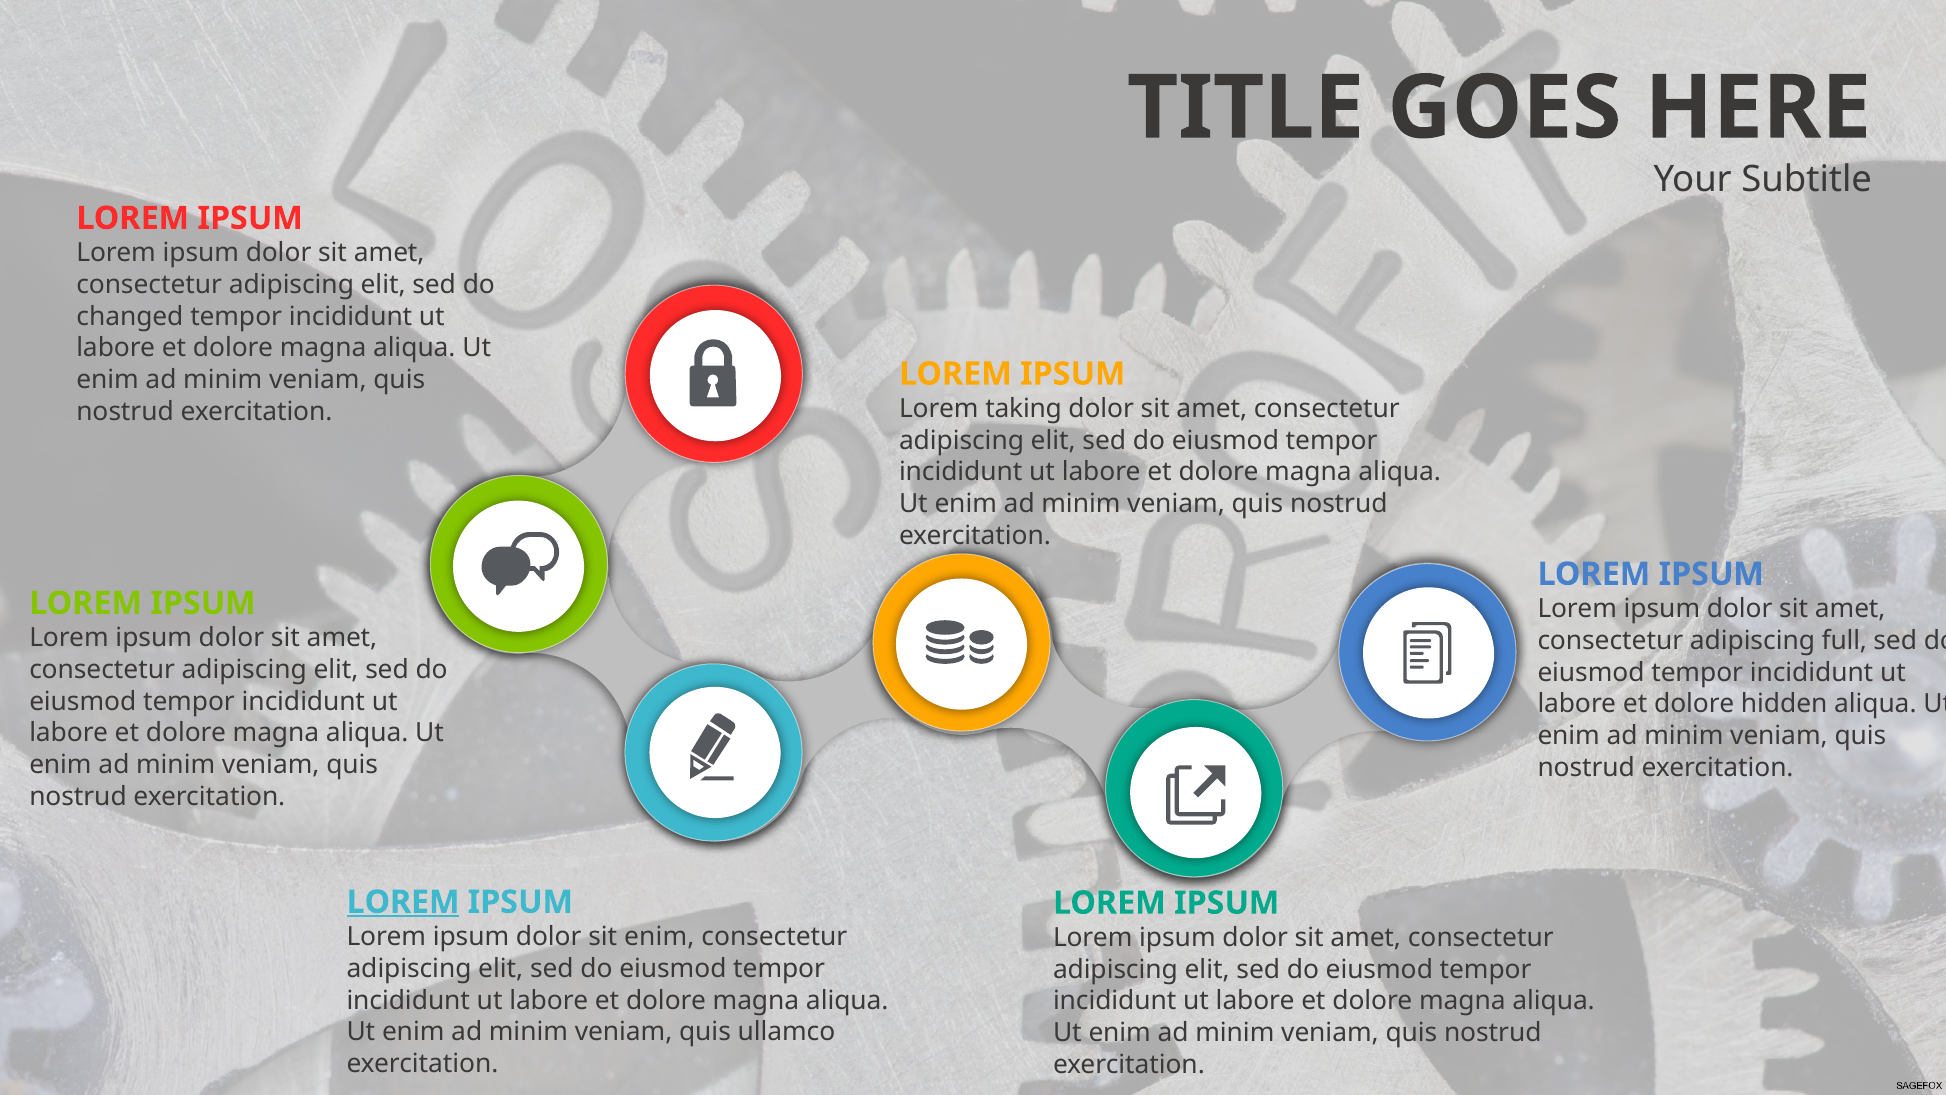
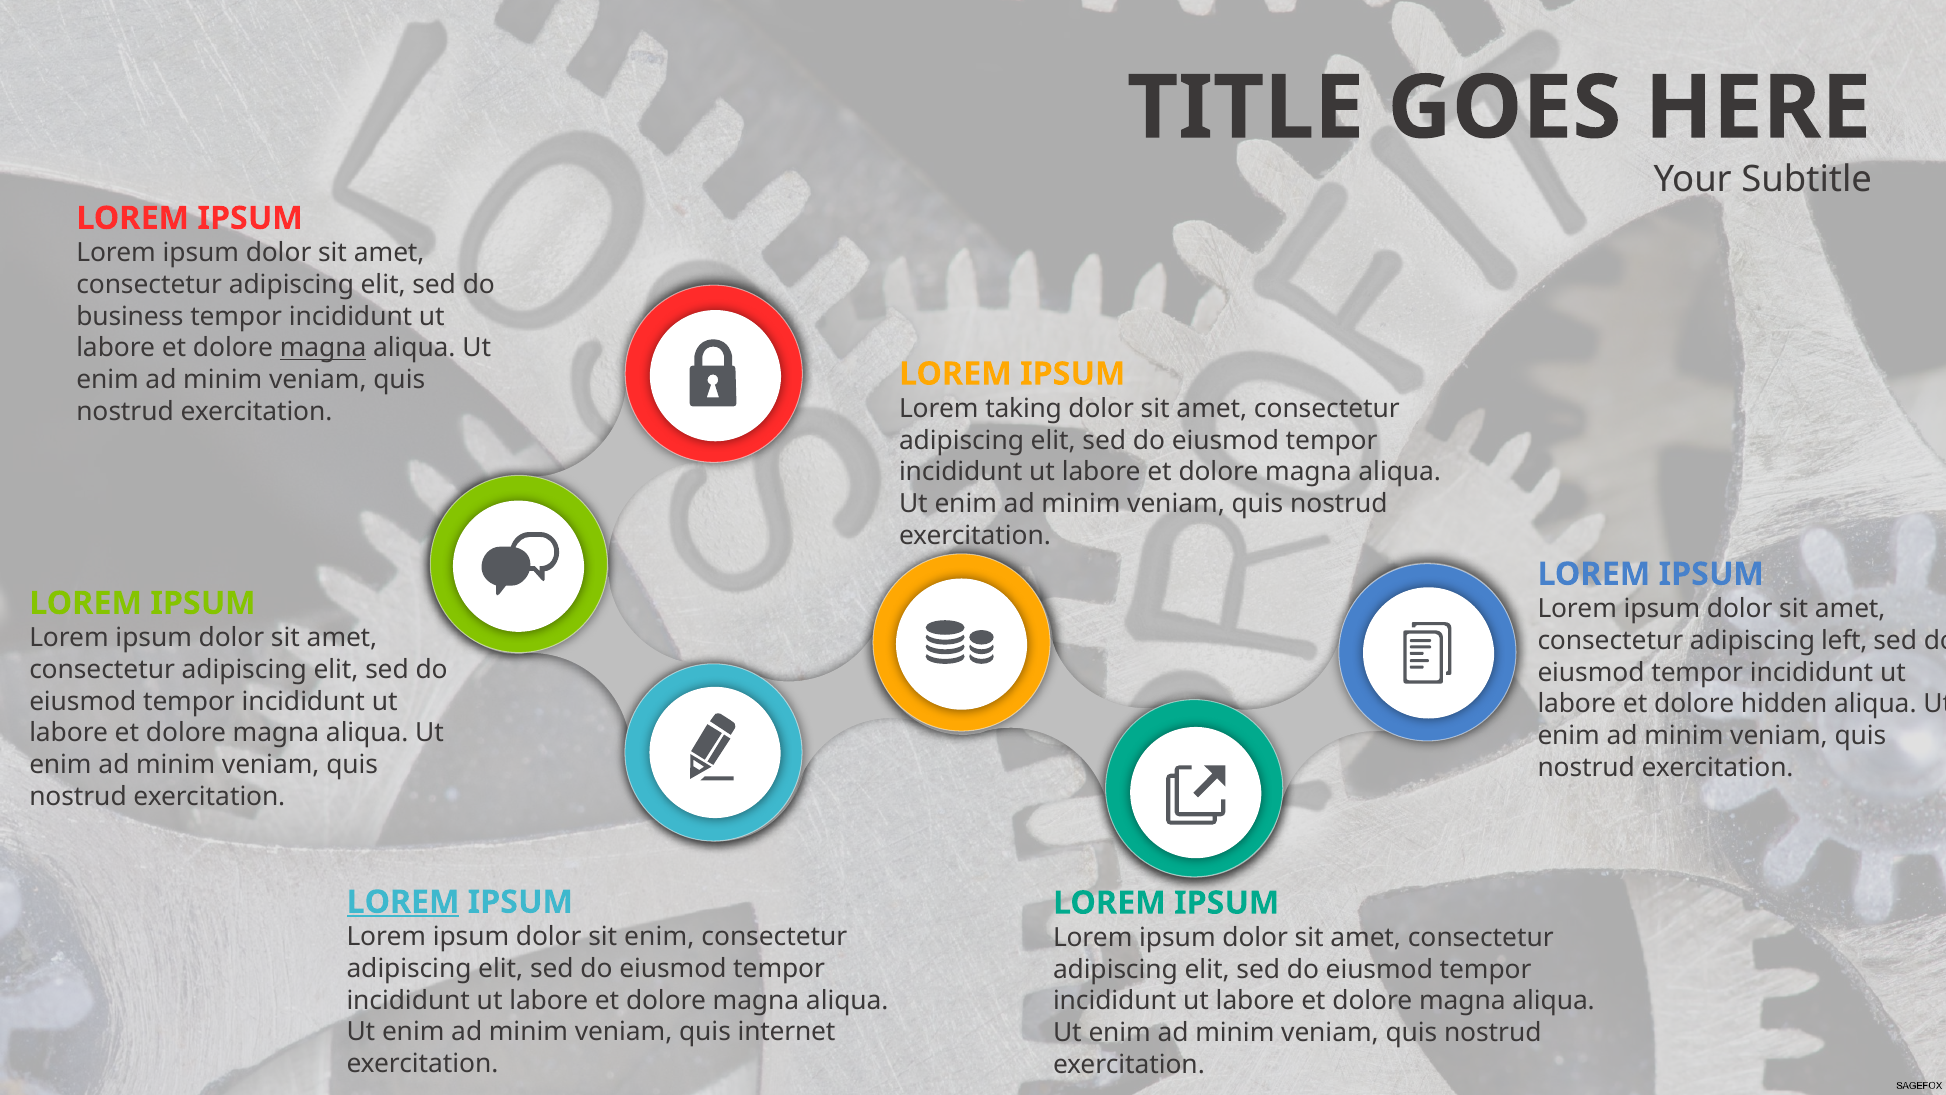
changed: changed -> business
magna at (323, 348) underline: none -> present
full: full -> left
ullamco: ullamco -> internet
